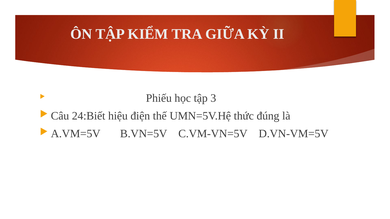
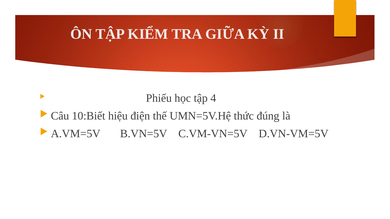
3: 3 -> 4
24:Biết: 24:Biết -> 10:Biết
